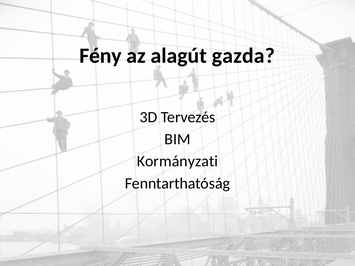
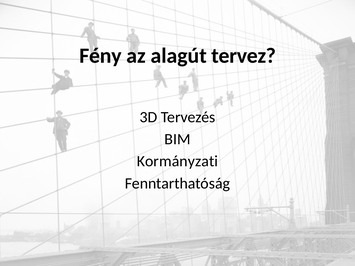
gazda: gazda -> tervez
